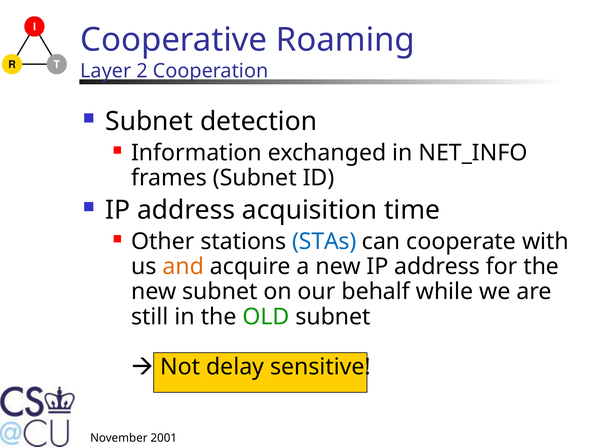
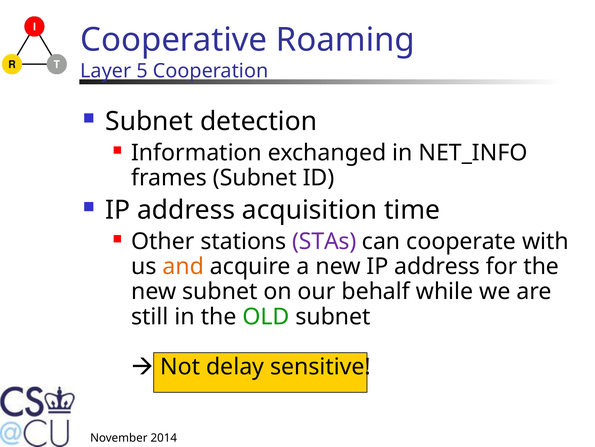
2: 2 -> 5
STAs colour: blue -> purple
2001: 2001 -> 2014
